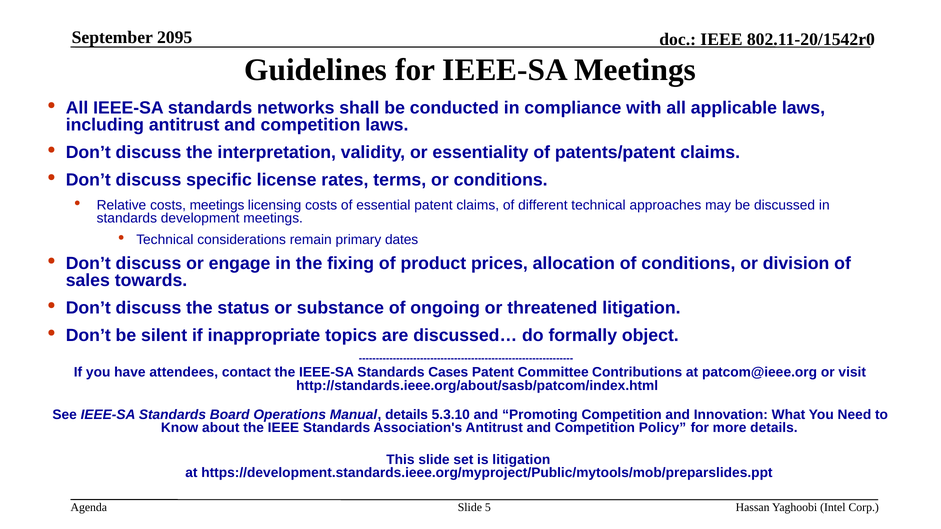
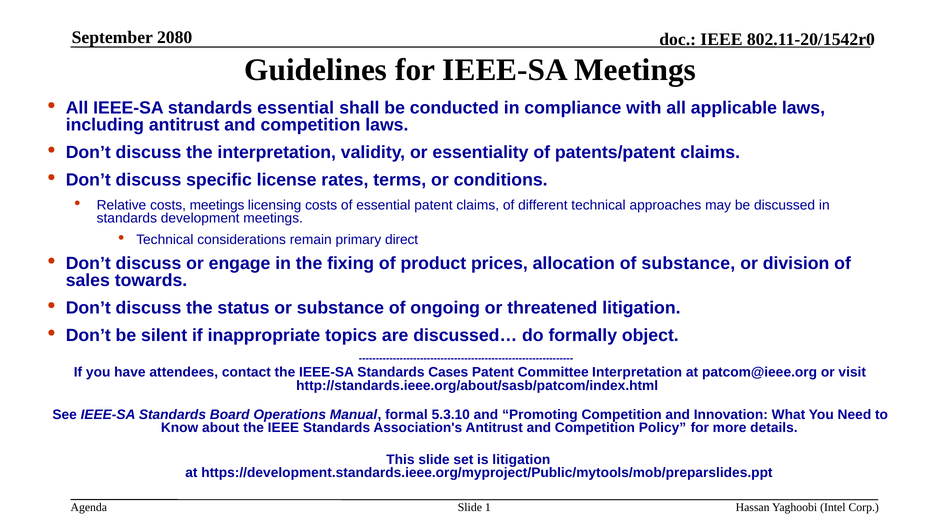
2095: 2095 -> 2080
standards networks: networks -> essential
dates: dates -> direct
of conditions: conditions -> substance
Committee Contributions: Contributions -> Interpretation
Manual details: details -> formal
5: 5 -> 1
